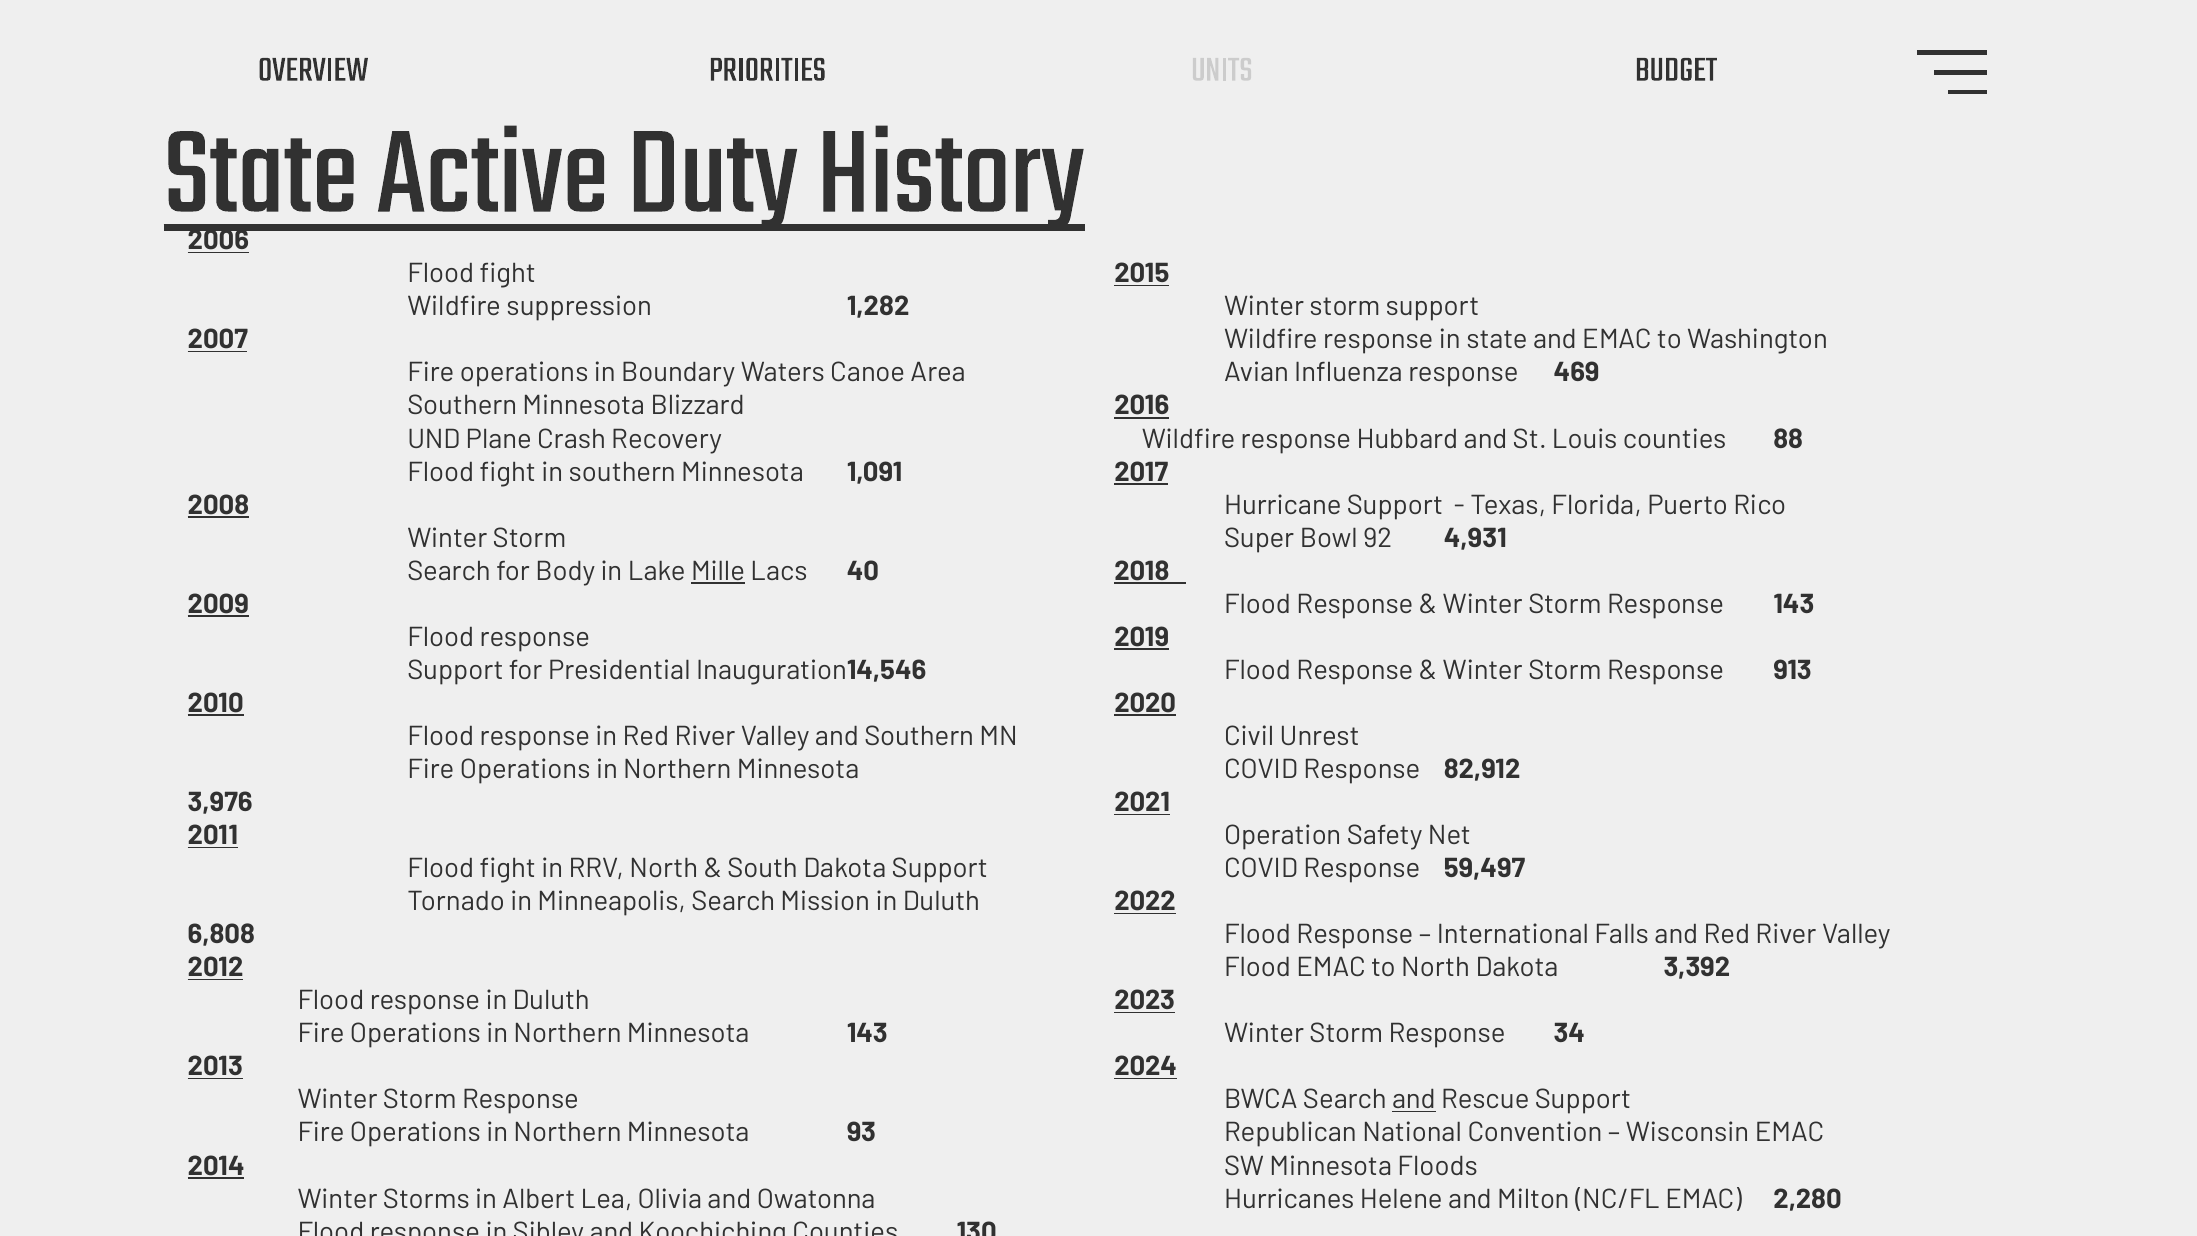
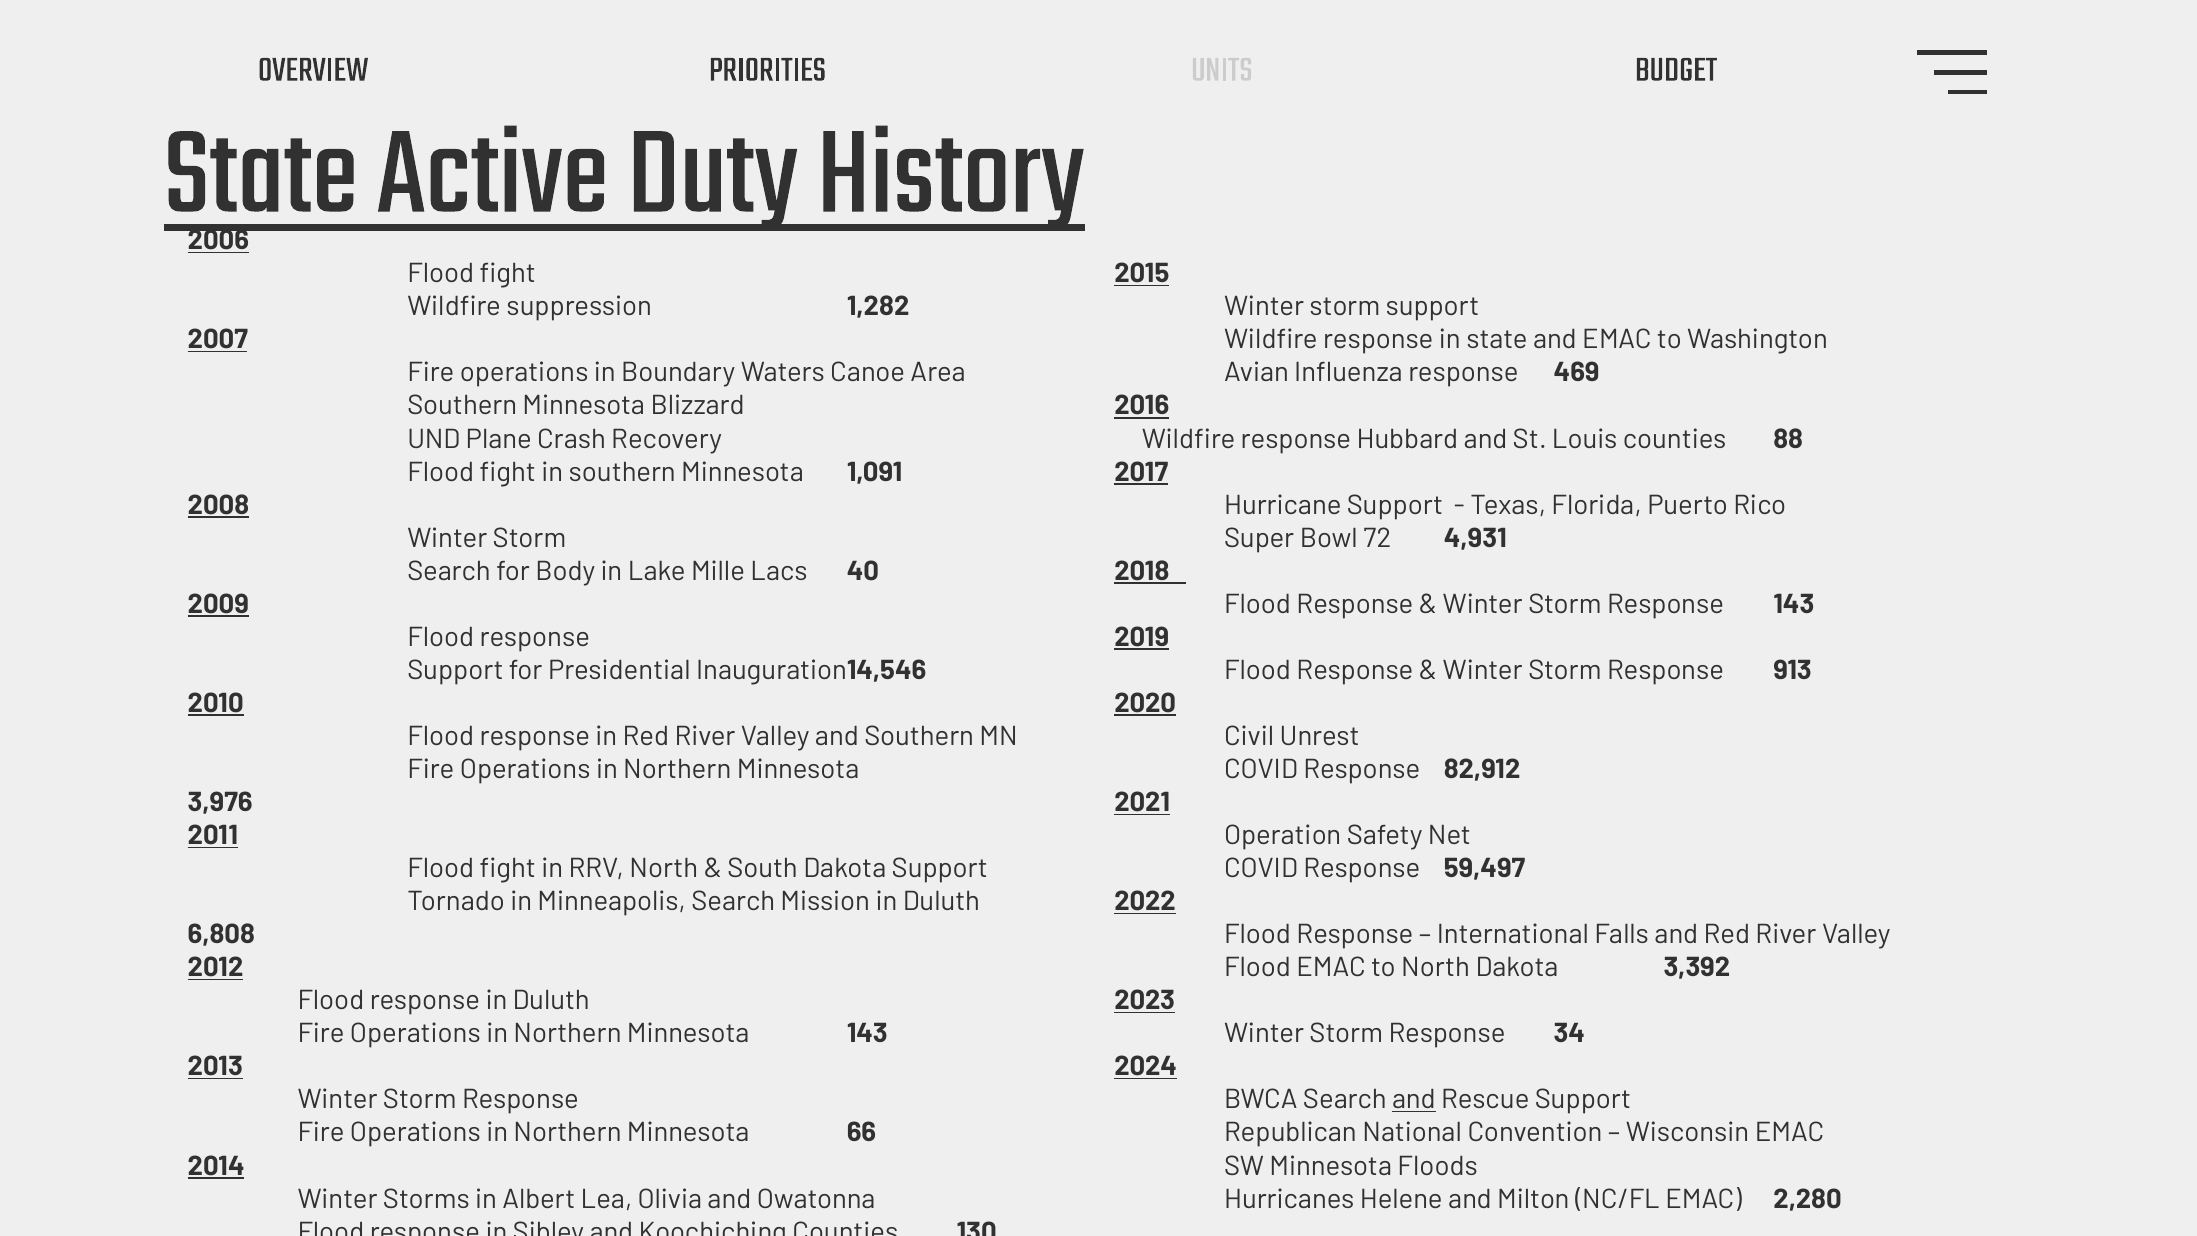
92: 92 -> 72
Mille underline: present -> none
93: 93 -> 66
